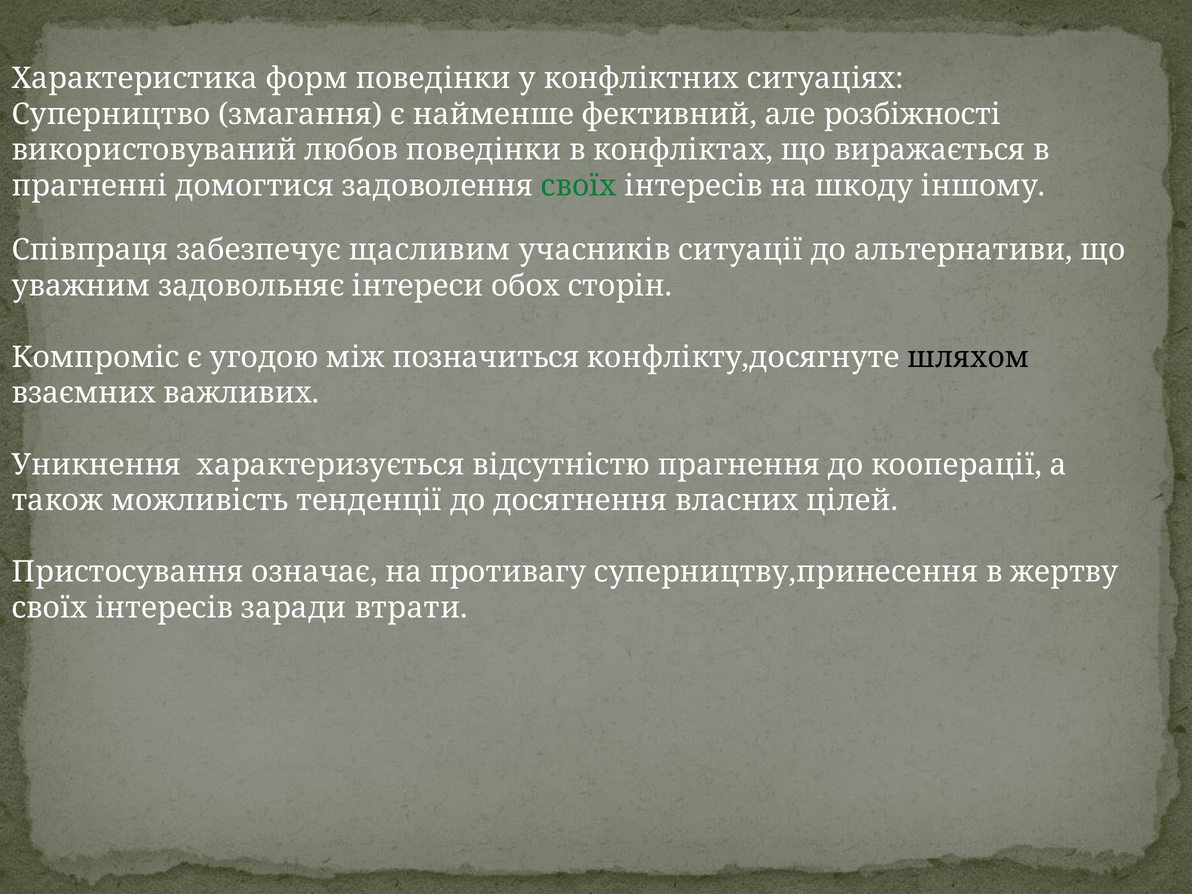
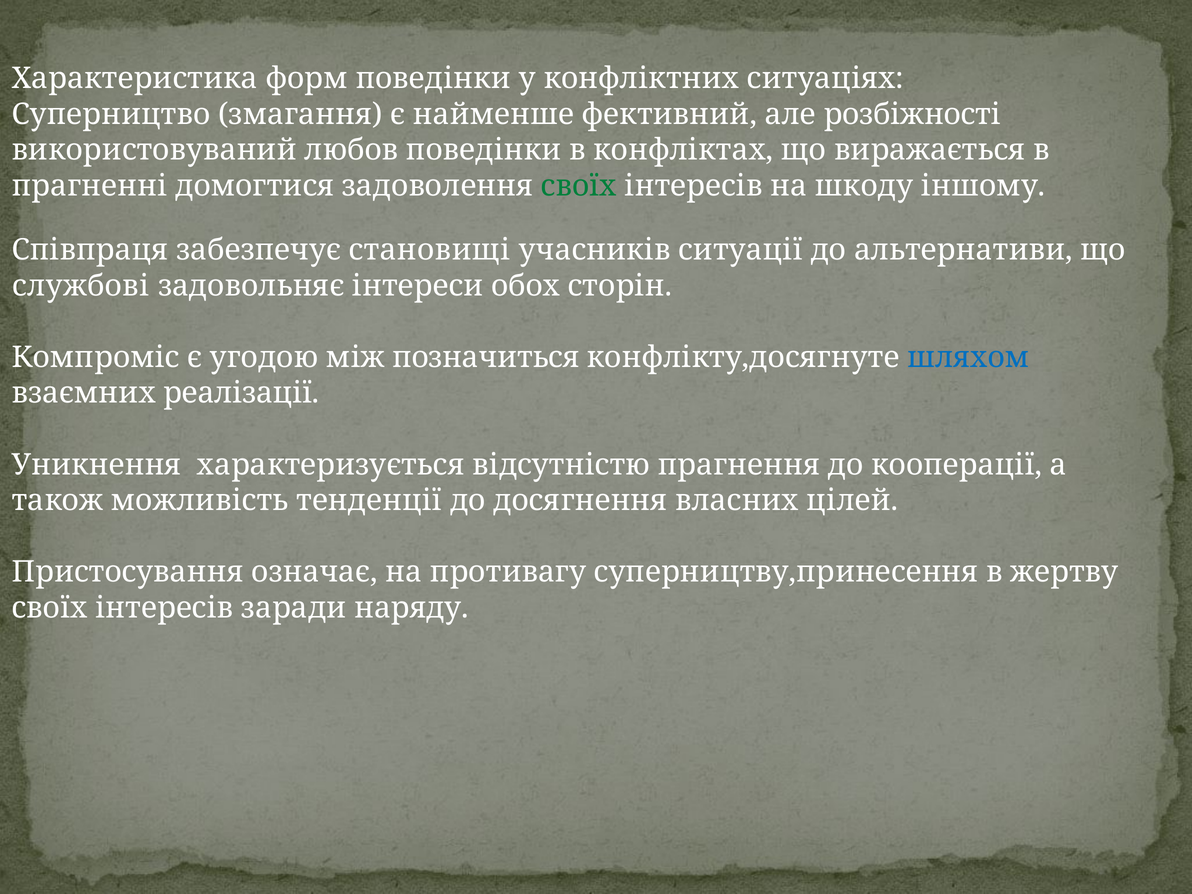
щасливим: щасливим -> становищі
уважним: уважним -> службові
шляхом colour: black -> blue
важливих: важливих -> реалізації
втрати: втрати -> наряду
